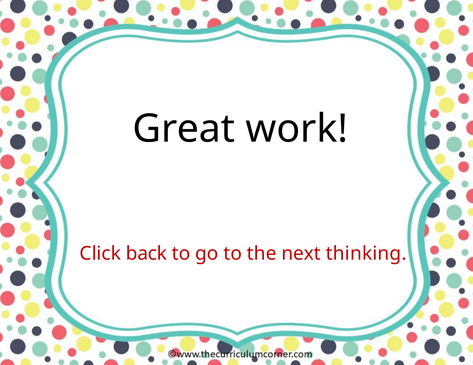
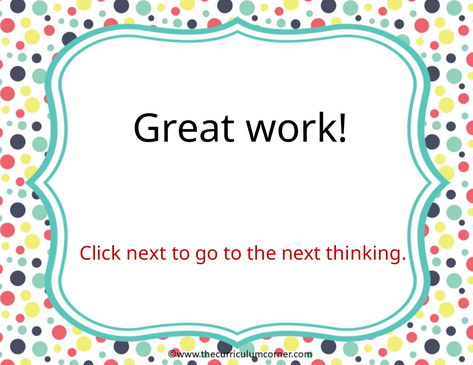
Click back: back -> next
